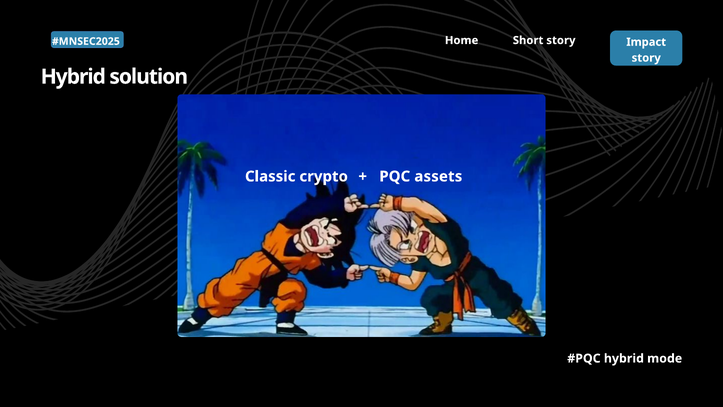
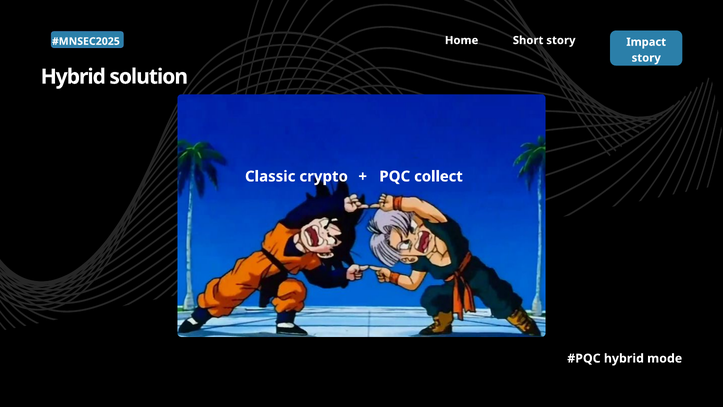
assets: assets -> collect
